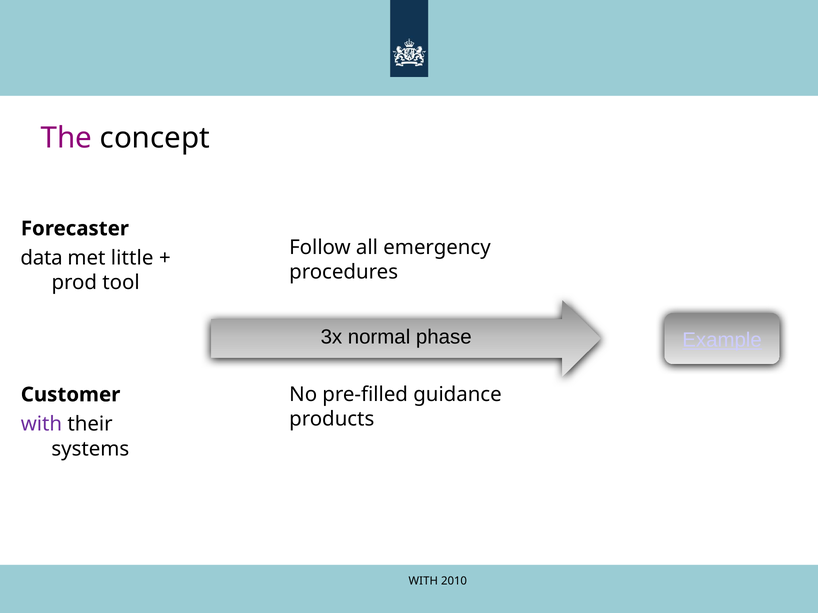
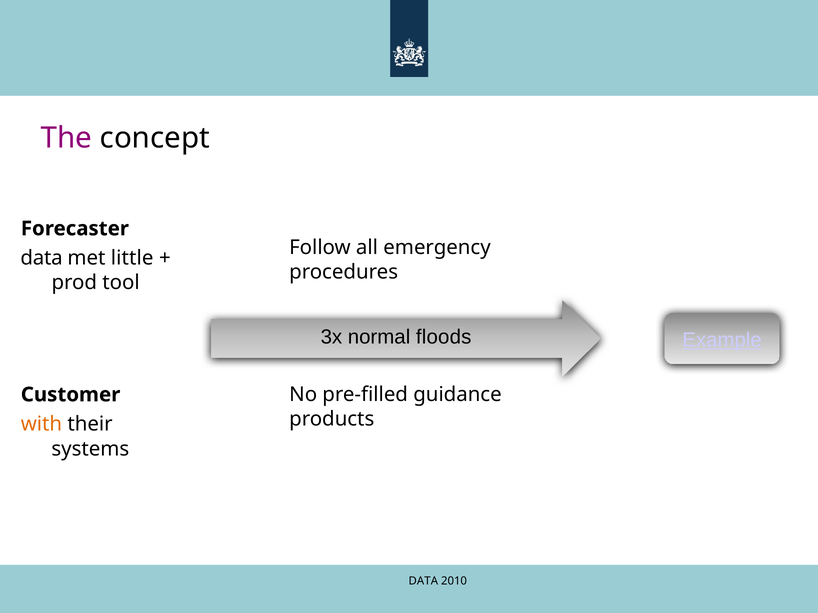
phase: phase -> floods
with at (41, 425) colour: purple -> orange
WITH at (423, 582): WITH -> DATA
